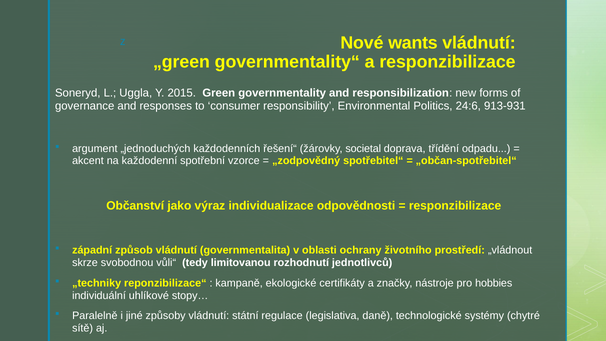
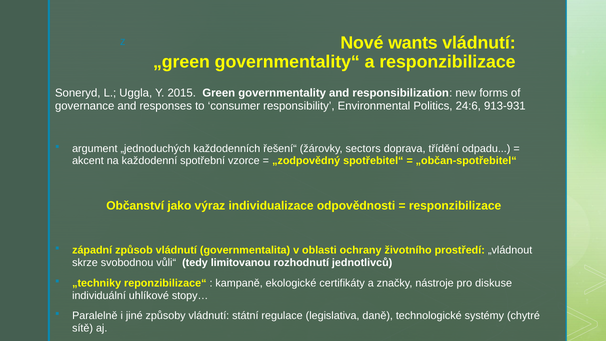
societal: societal -> sectors
hobbies: hobbies -> diskuse
